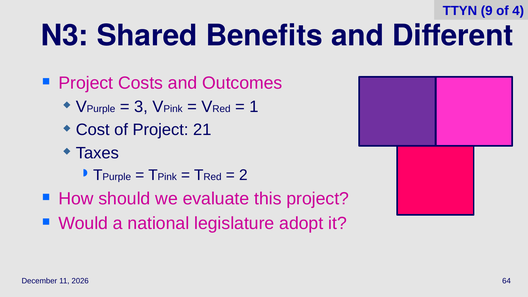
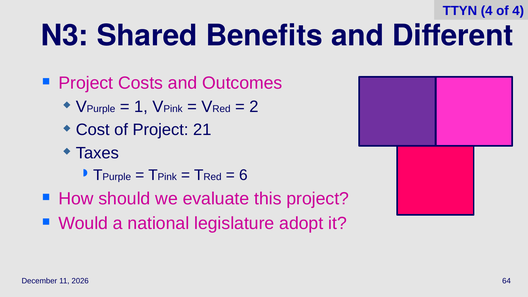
TTYN 9: 9 -> 4
3: 3 -> 1
1: 1 -> 2
2: 2 -> 6
